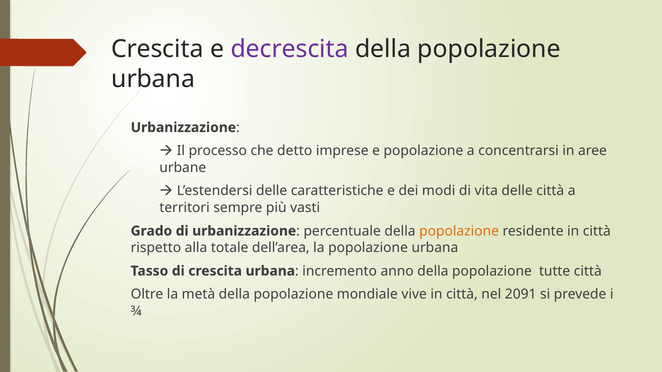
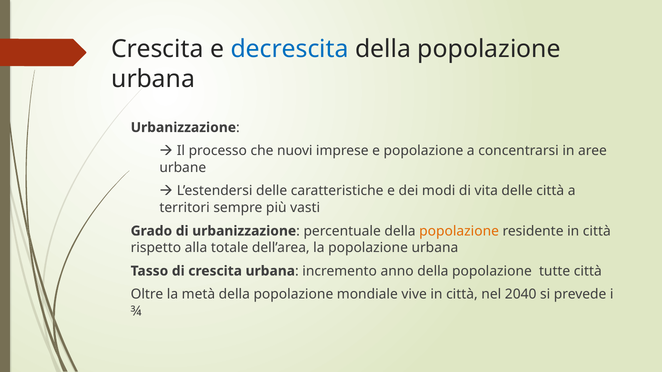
decrescita colour: purple -> blue
detto: detto -> nuovi
2091: 2091 -> 2040
